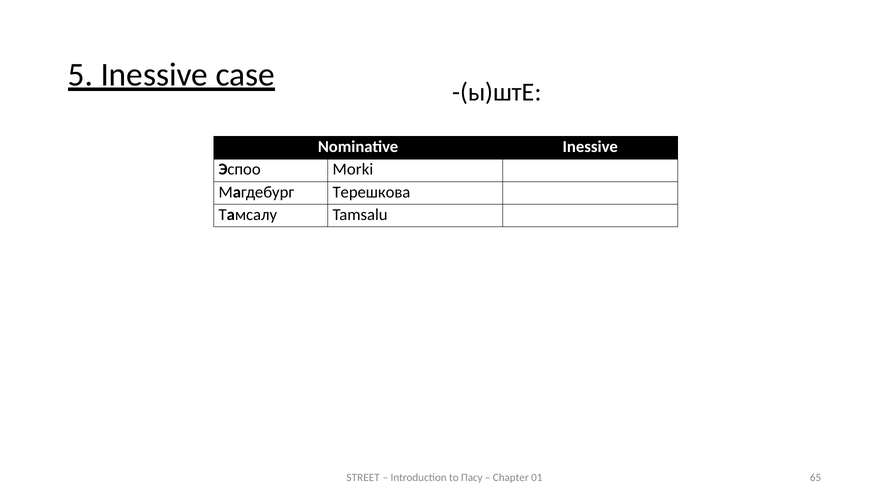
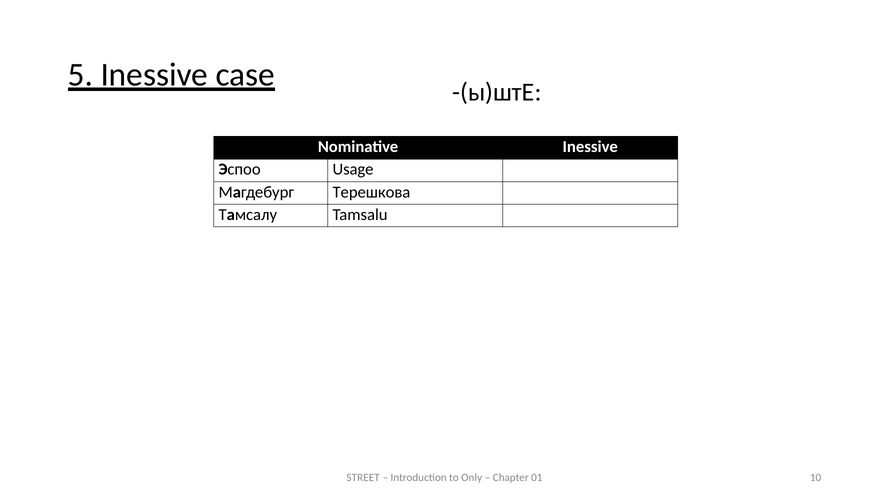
Morki: Morki -> Usage
Пасу: Пасу -> Only
65: 65 -> 10
